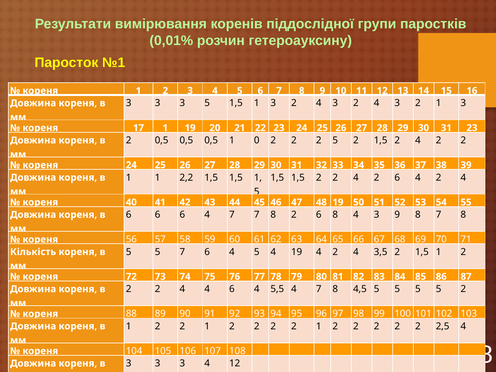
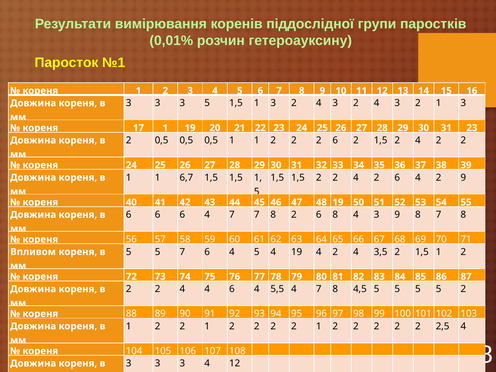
0,5 1 0: 0 -> 1
2 2 5: 5 -> 6
2,2: 2,2 -> 6,7
6 4 2 4: 4 -> 9
Кількість: Кількість -> Впливом
